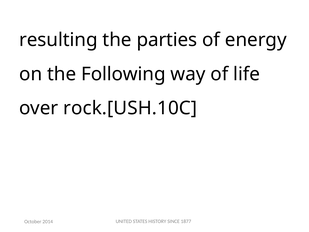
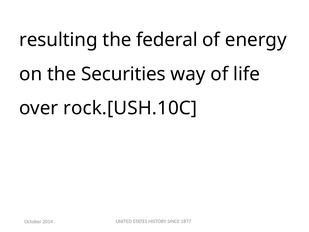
parties: parties -> federal
Following: Following -> Securities
